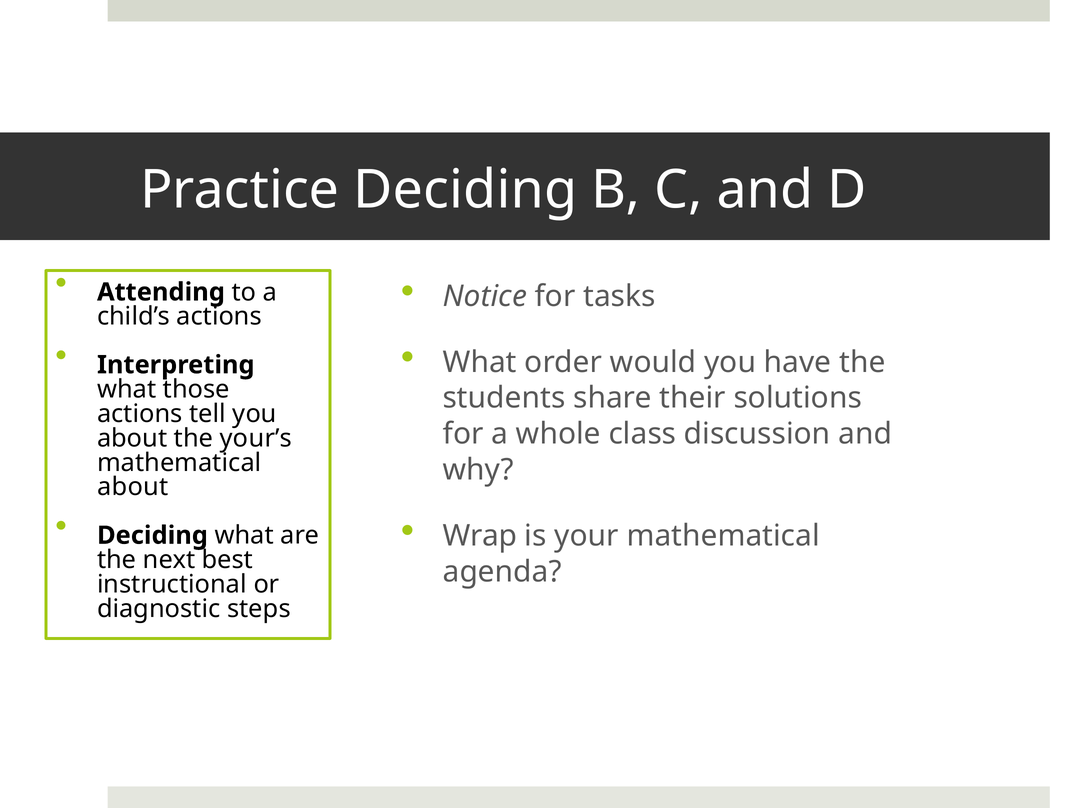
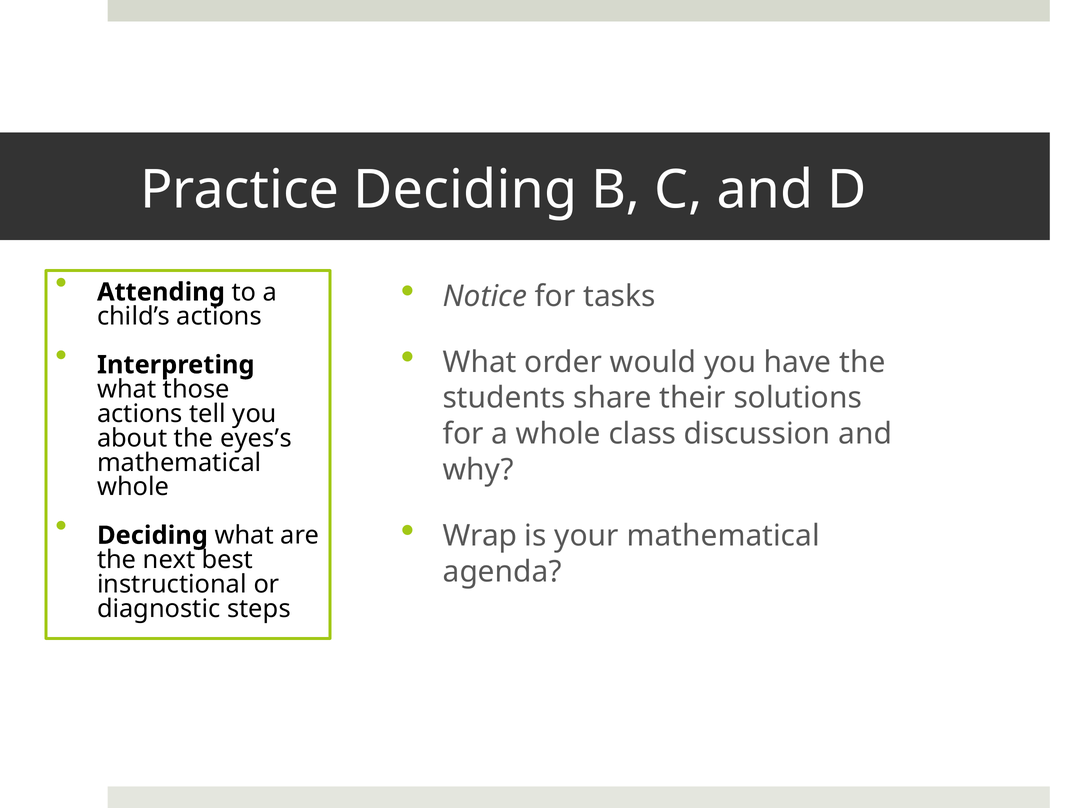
your’s: your’s -> eyes’s
about at (133, 487): about -> whole
